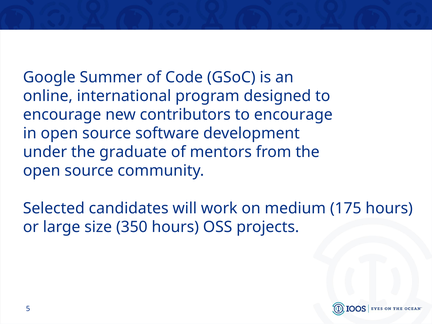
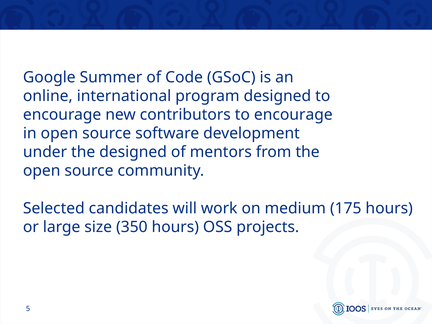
the graduate: graduate -> designed
